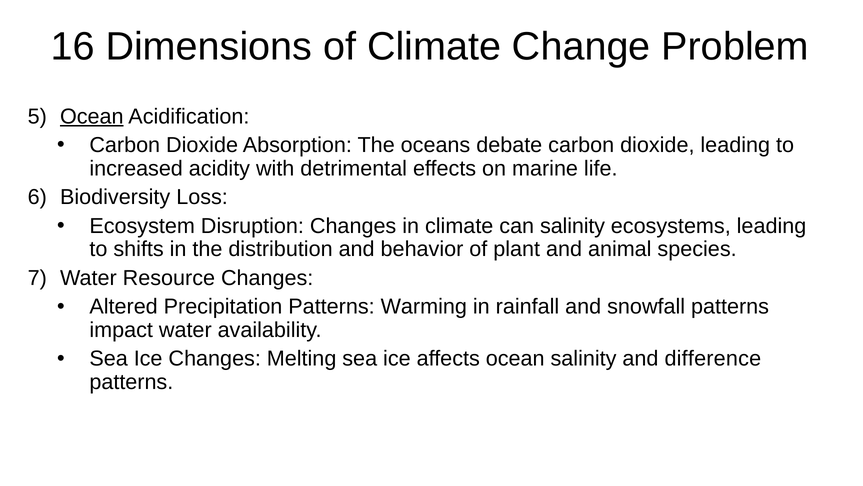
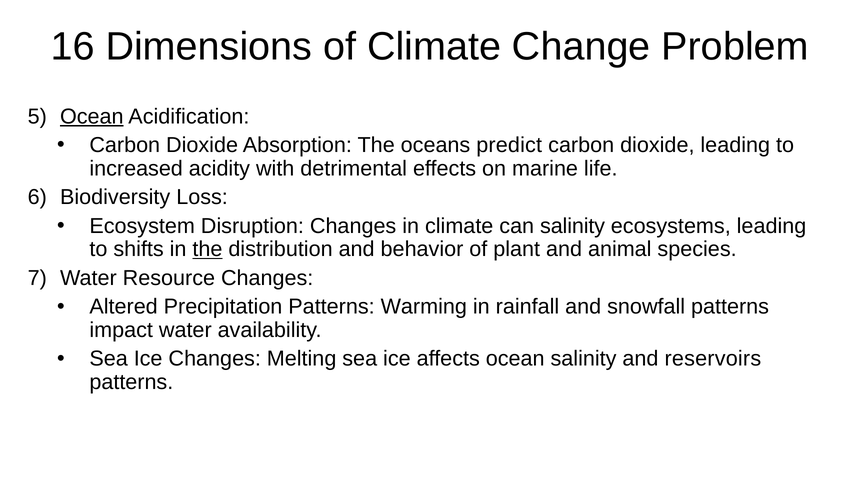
debate: debate -> predict
the at (207, 249) underline: none -> present
difference: difference -> reservoirs
